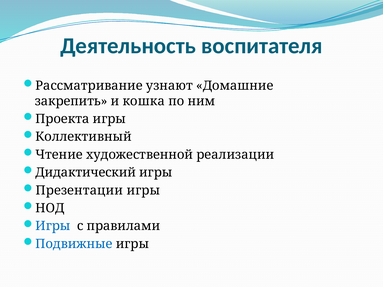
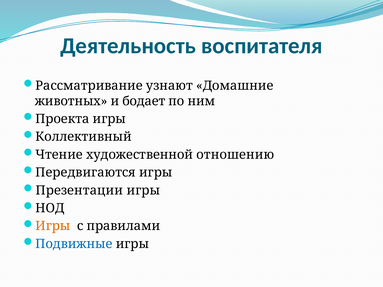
закрепить: закрепить -> животных
кошка: кошка -> бодает
реализации: реализации -> отношению
Дидактический: Дидактический -> Передвигаются
Игры at (53, 226) colour: blue -> orange
